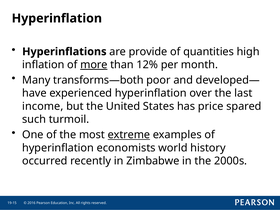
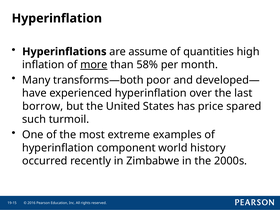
provide: provide -> assume
12%: 12% -> 58%
income: income -> borrow
extreme underline: present -> none
economists: economists -> component
